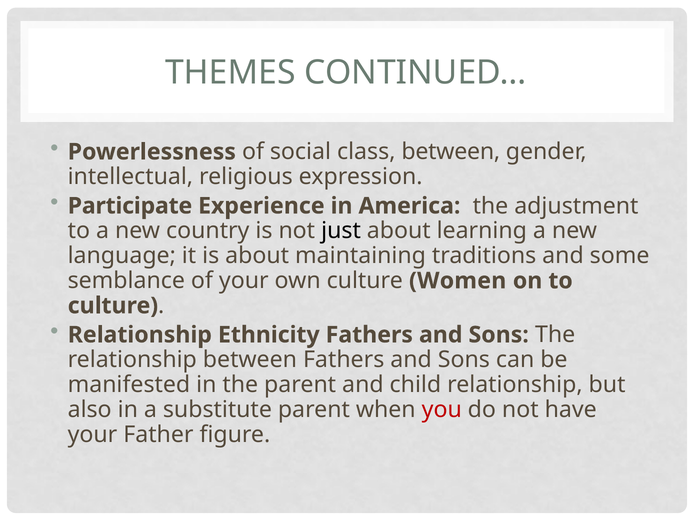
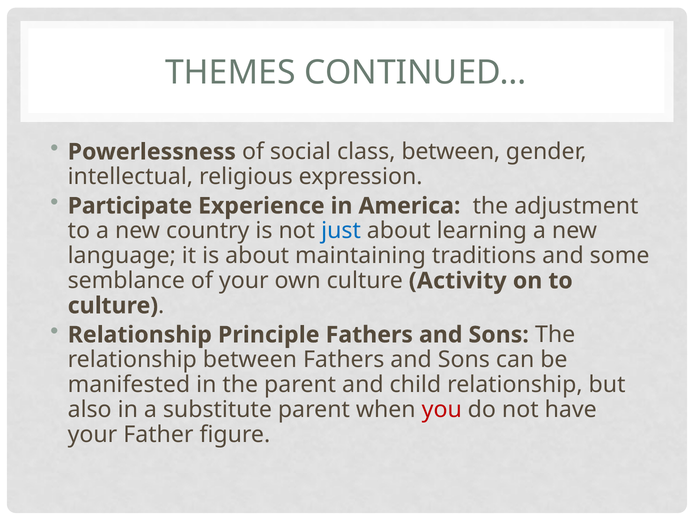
just colour: black -> blue
Women: Women -> Activity
Ethnicity: Ethnicity -> Principle
